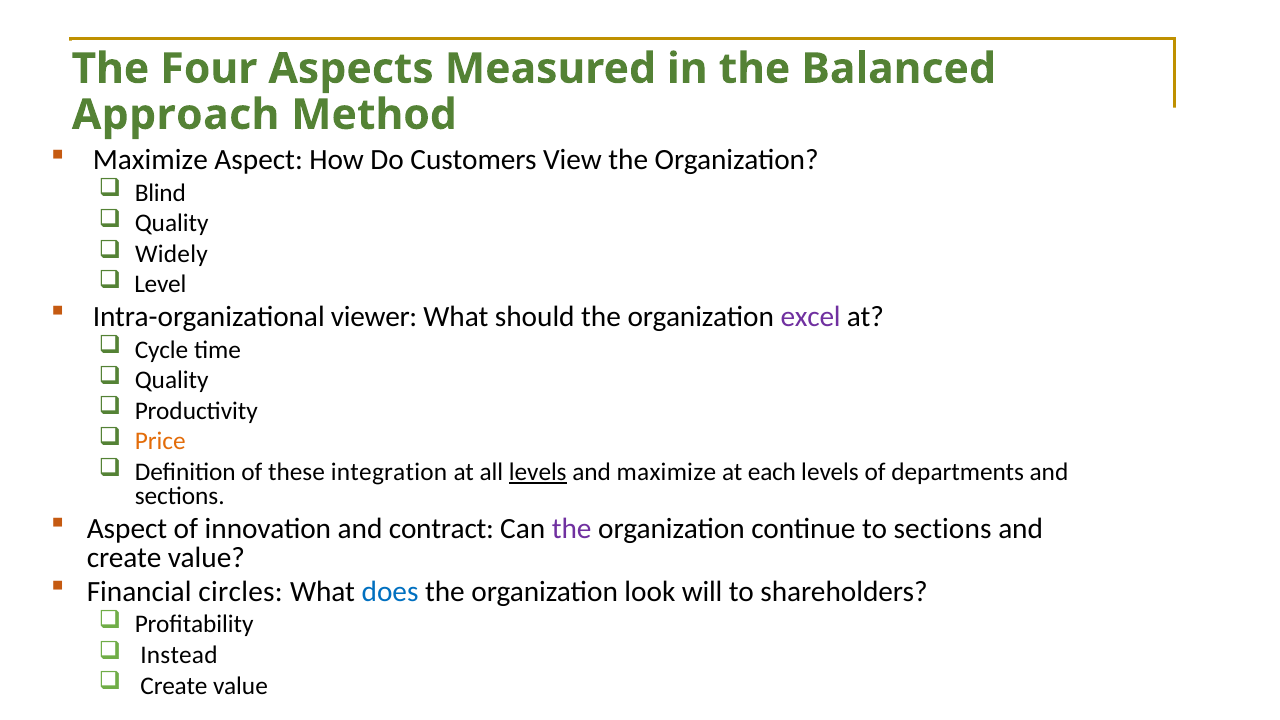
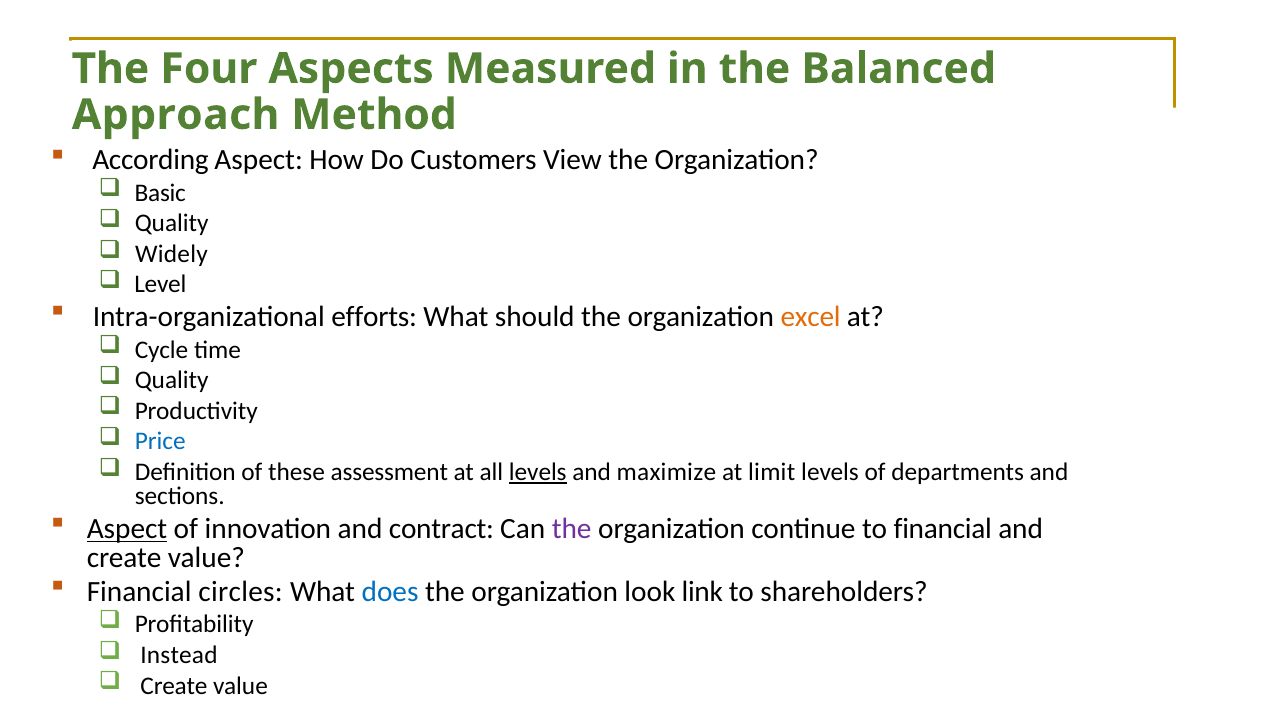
Maximize at (150, 160): Maximize -> According
Blind: Blind -> Basic
viewer: viewer -> efforts
excel colour: purple -> orange
Price colour: orange -> blue
integration: integration -> assessment
each: each -> limit
Aspect at (127, 529) underline: none -> present
to sections: sections -> financial
will: will -> link
